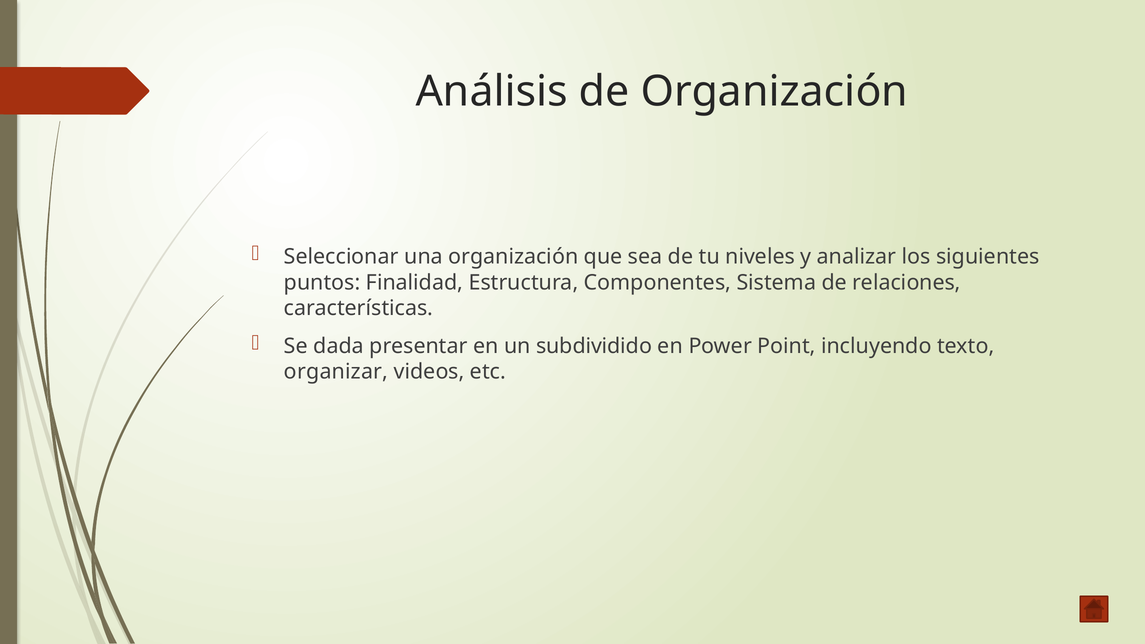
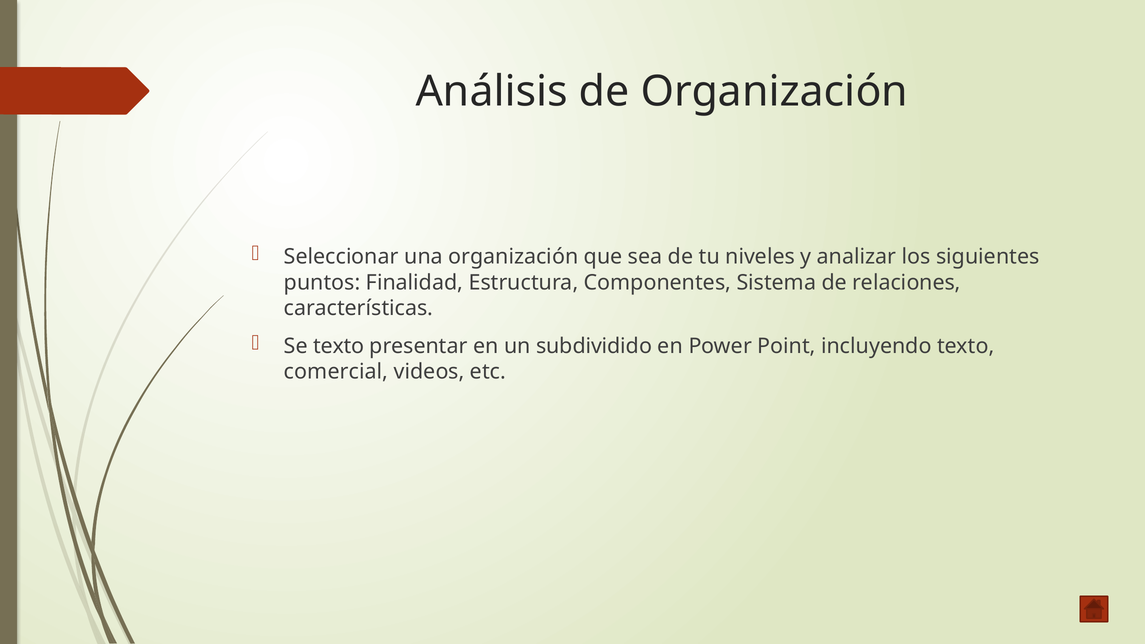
Se dada: dada -> texto
organizar: organizar -> comercial
